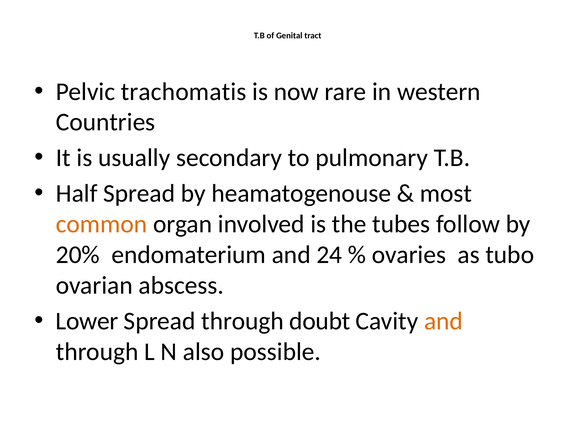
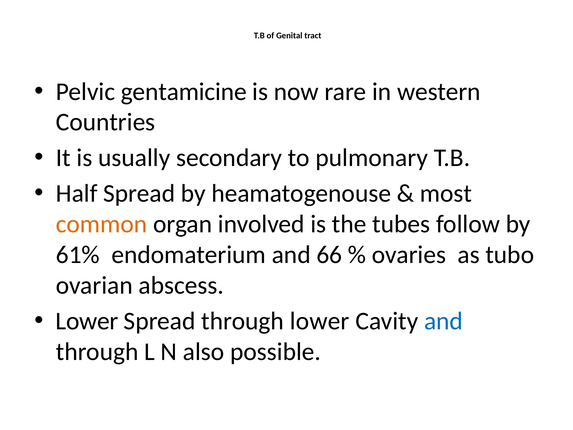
trachomatis: trachomatis -> gentamicine
20%: 20% -> 61%
24: 24 -> 66
through doubt: doubt -> lower
and at (444, 321) colour: orange -> blue
